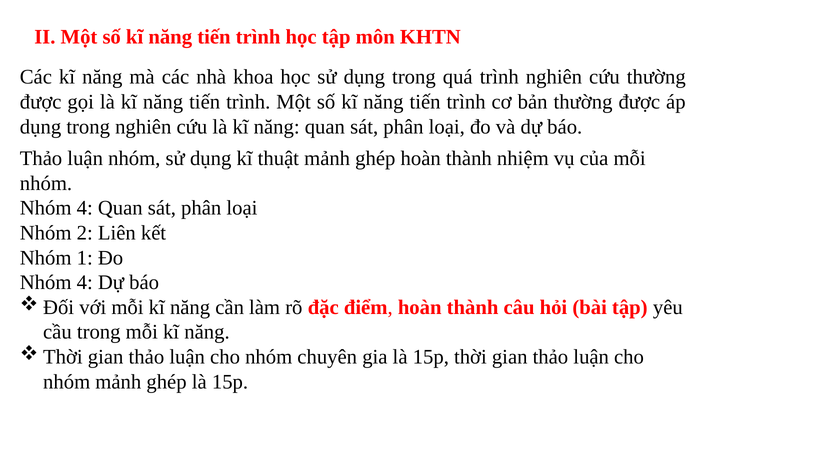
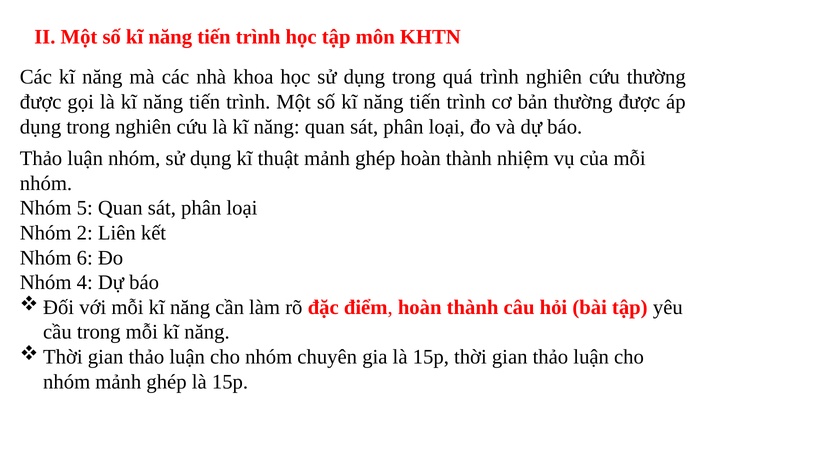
4 at (85, 208): 4 -> 5
1: 1 -> 6
